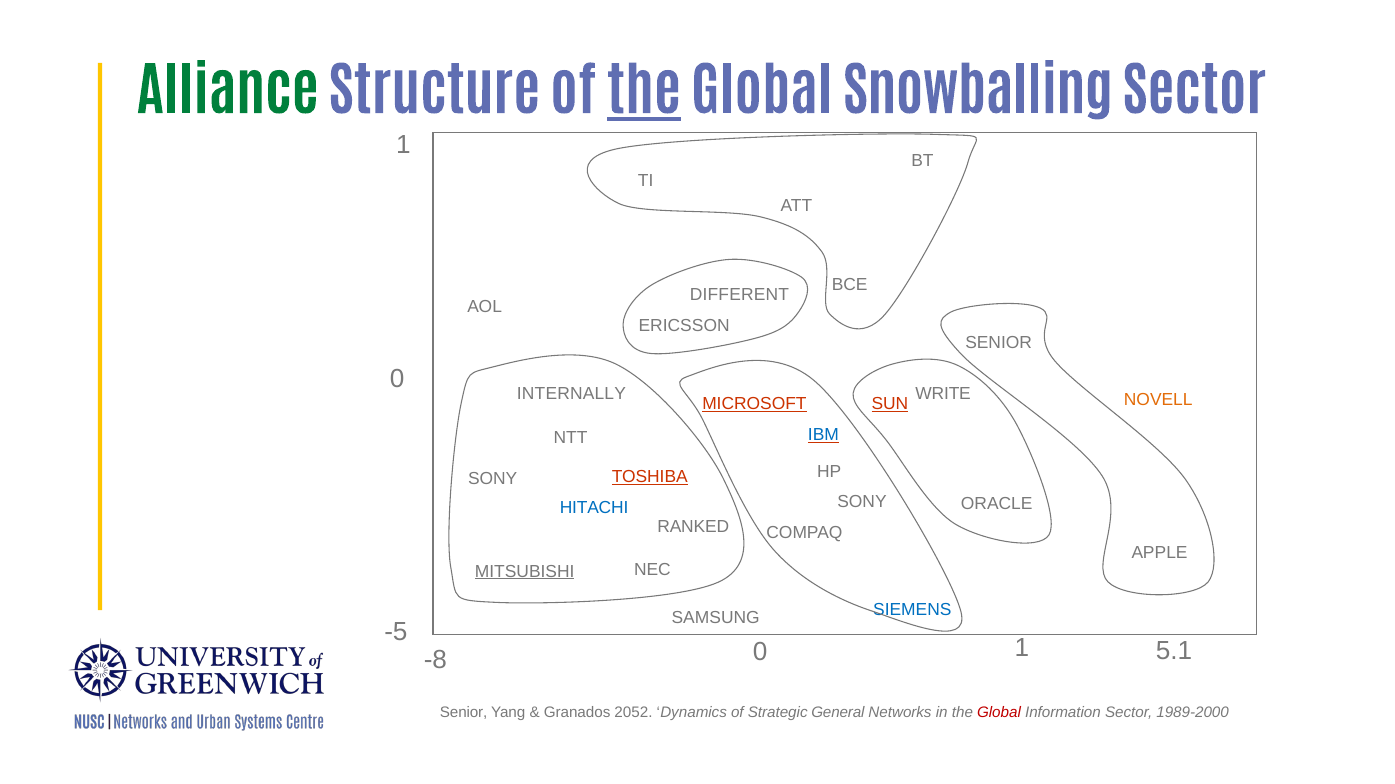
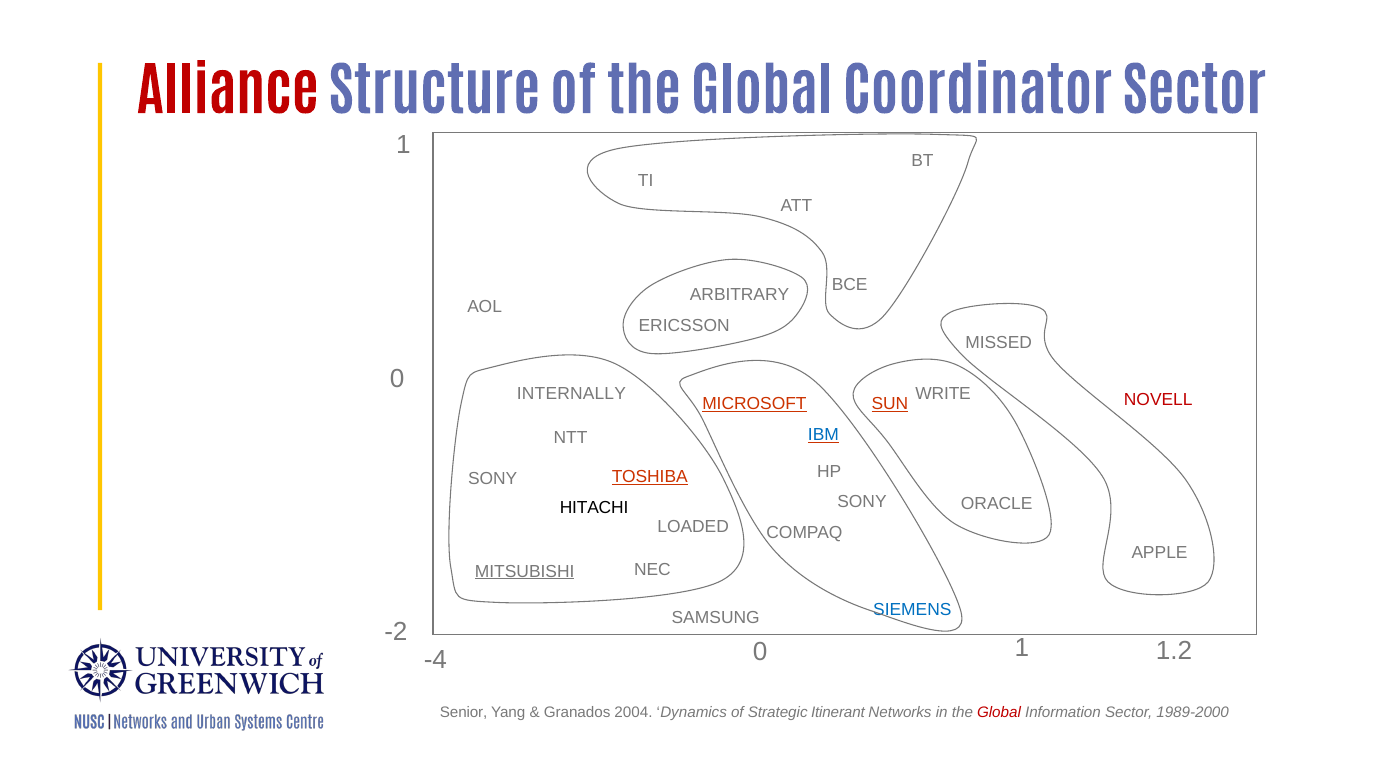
Alliance colour: green -> red
the at (644, 94) underline: present -> none
Snowballing: Snowballing -> Coordinator
DIFFERENT: DIFFERENT -> ARBITRARY
SENIOR at (999, 343): SENIOR -> MISSED
NOVELL colour: orange -> red
HITACHI colour: blue -> black
RANKED: RANKED -> LOADED
-5: -5 -> -2
-8: -8 -> -4
5.1: 5.1 -> 1.2
2052: 2052 -> 2004
General: General -> Itinerant
